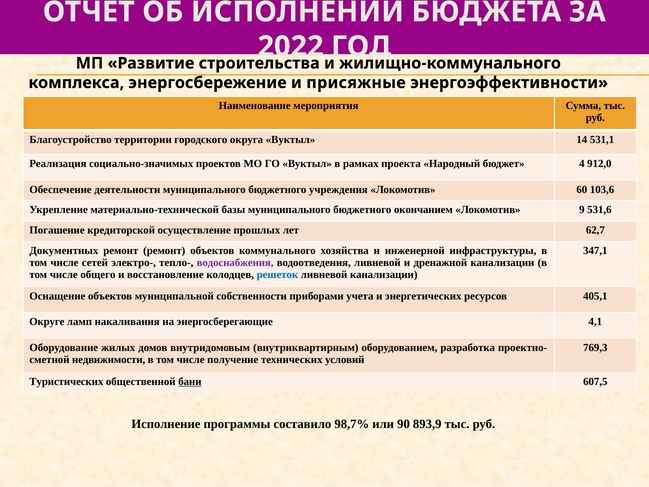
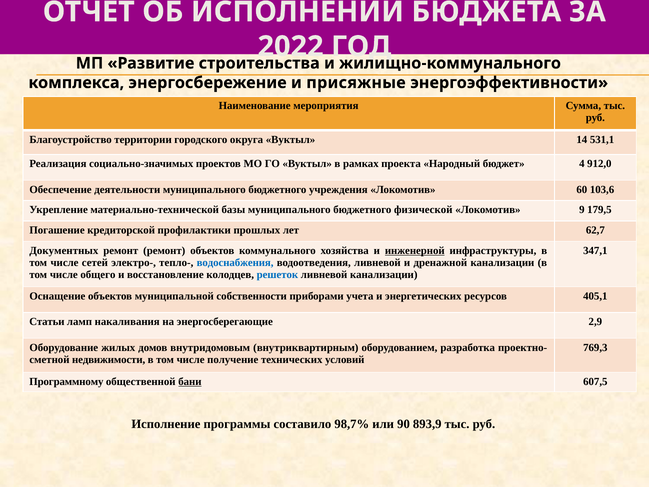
окончанием: окончанием -> физической
531,6: 531,6 -> 179,5
осуществление: осуществление -> профилактики
инженерной underline: none -> present
водоснабжения colour: purple -> blue
Округе: Округе -> Статьи
4,1: 4,1 -> 2,9
Туристических: Туристических -> Программному
